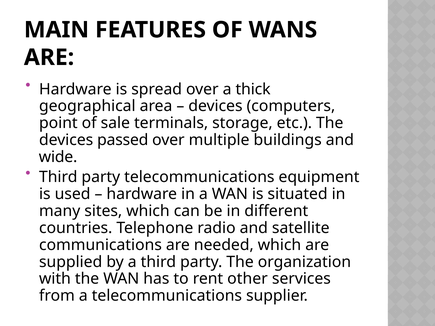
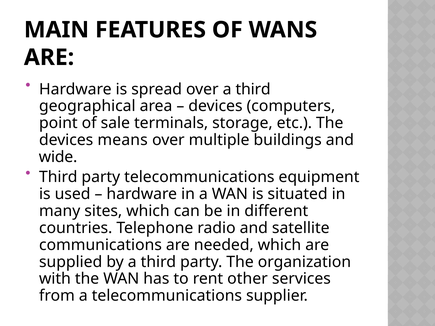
over a thick: thick -> third
passed: passed -> means
